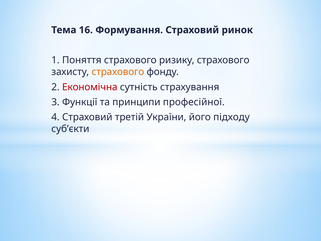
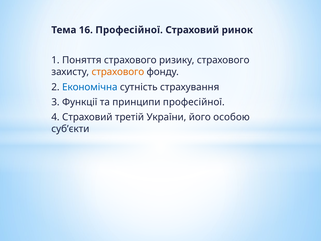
16 Формування: Формування -> Професійної
Економічна colour: red -> blue
підходу: підходу -> особою
